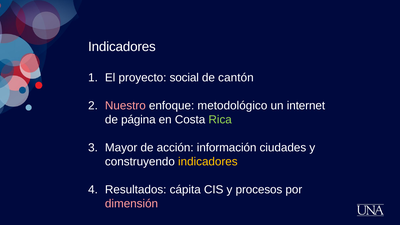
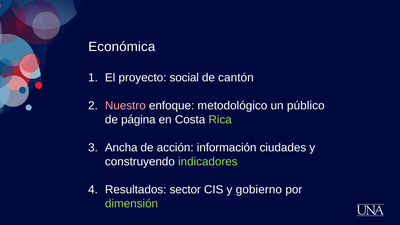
Indicadores at (122, 47): Indicadores -> Económica
internet: internet -> público
Mayor: Mayor -> Ancha
indicadores at (208, 162) colour: yellow -> light green
cápita: cápita -> sector
procesos: procesos -> gobierno
dimensión colour: pink -> light green
